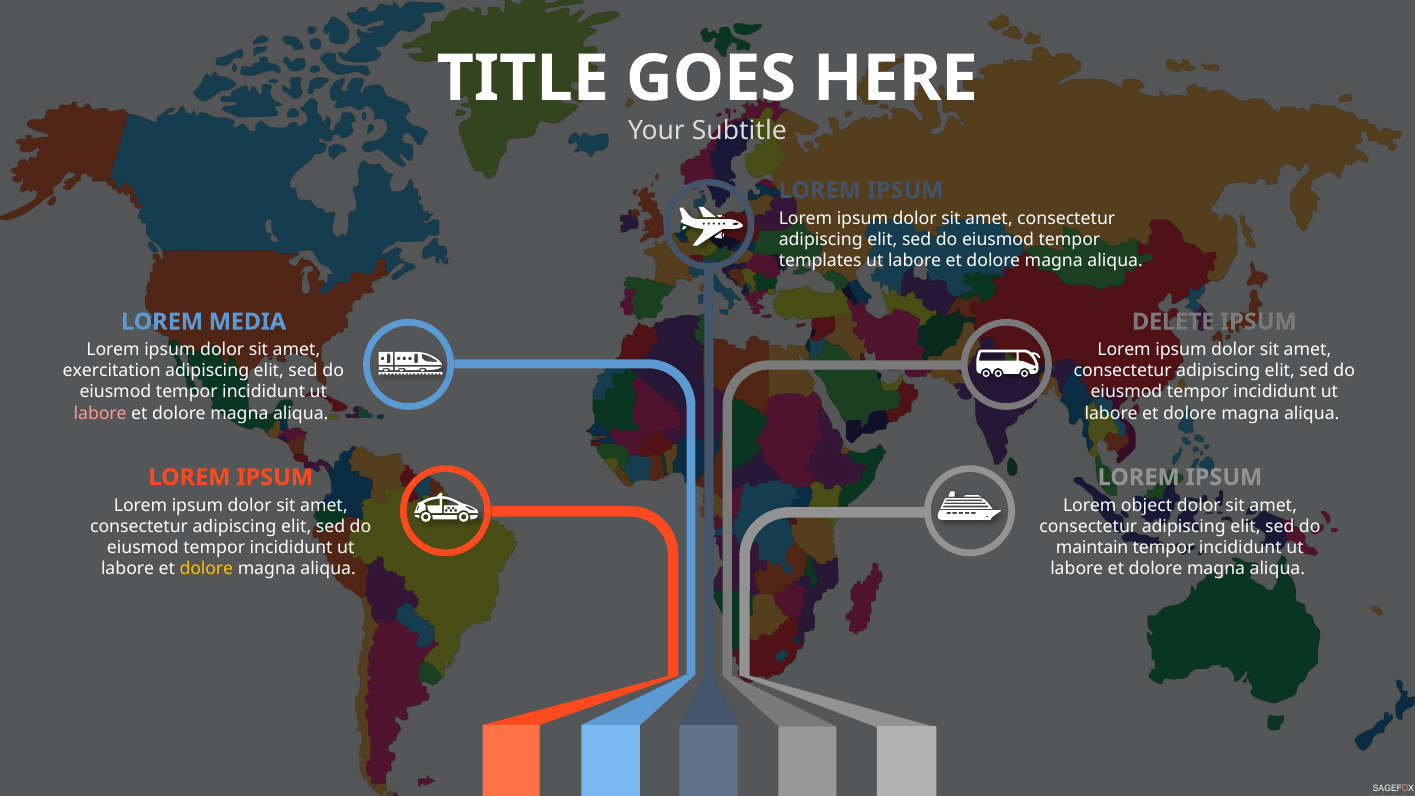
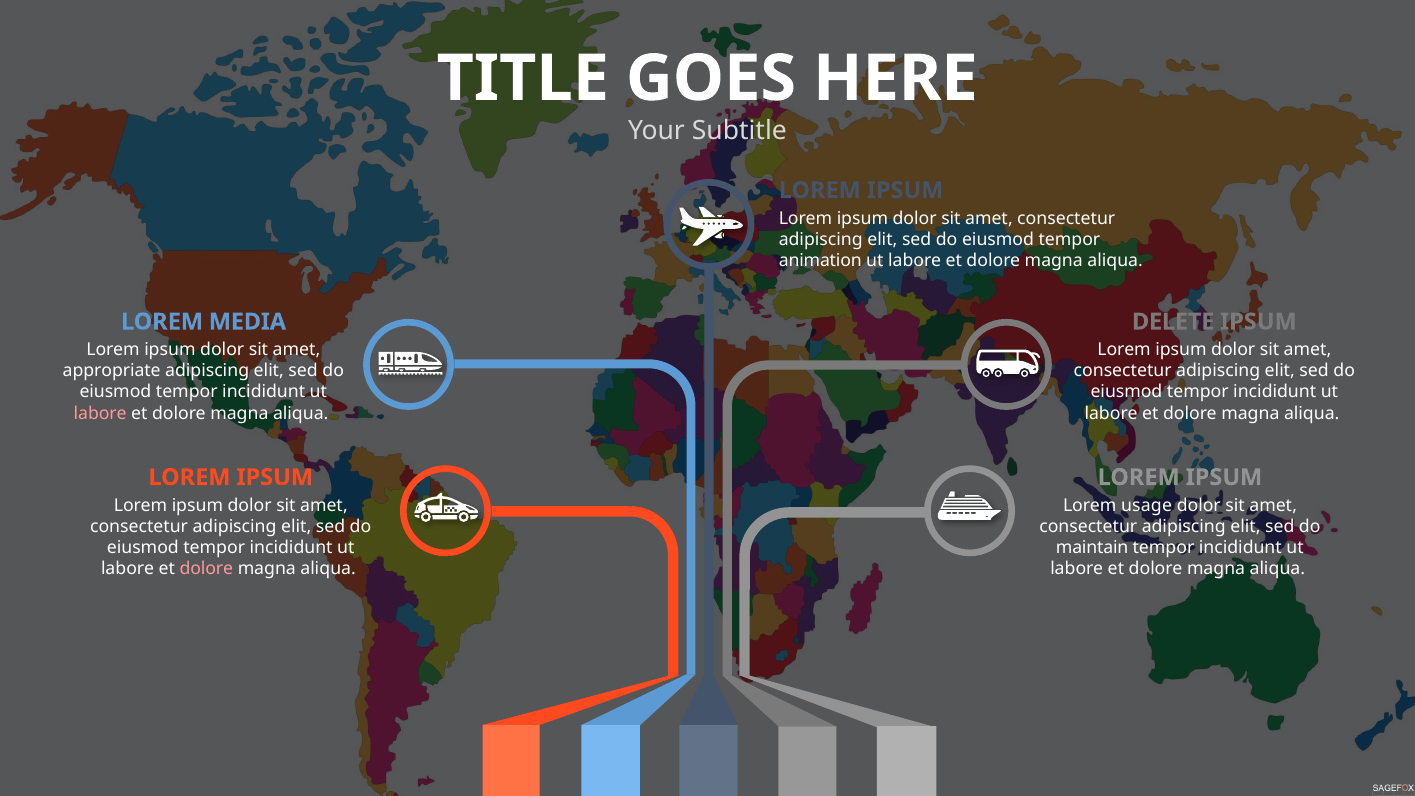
templates: templates -> animation
exercitation: exercitation -> appropriate
object: object -> usage
dolore at (206, 569) colour: yellow -> pink
